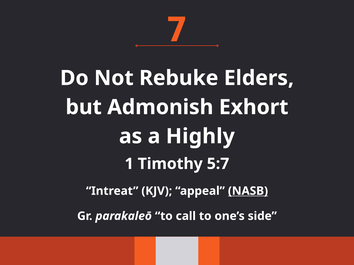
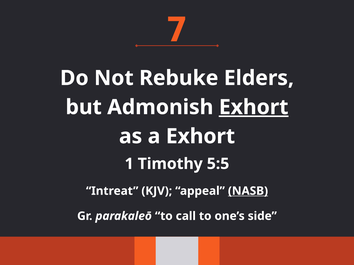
Exhort at (254, 107) underline: none -> present
a Highly: Highly -> Exhort
5:7: 5:7 -> 5:5
